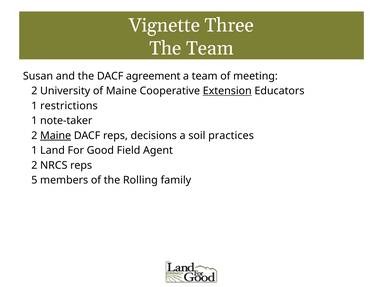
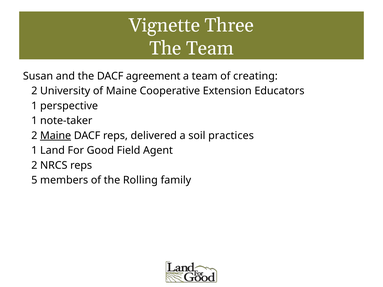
meeting: meeting -> creating
Extension underline: present -> none
restrictions: restrictions -> perspective
decisions: decisions -> delivered
